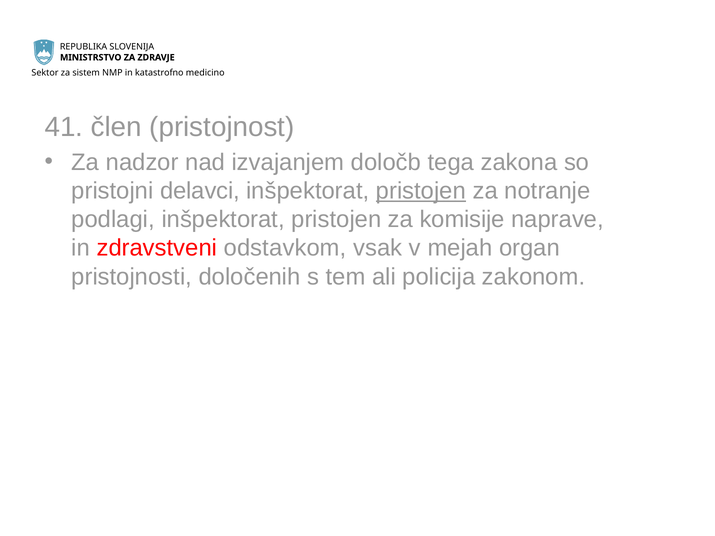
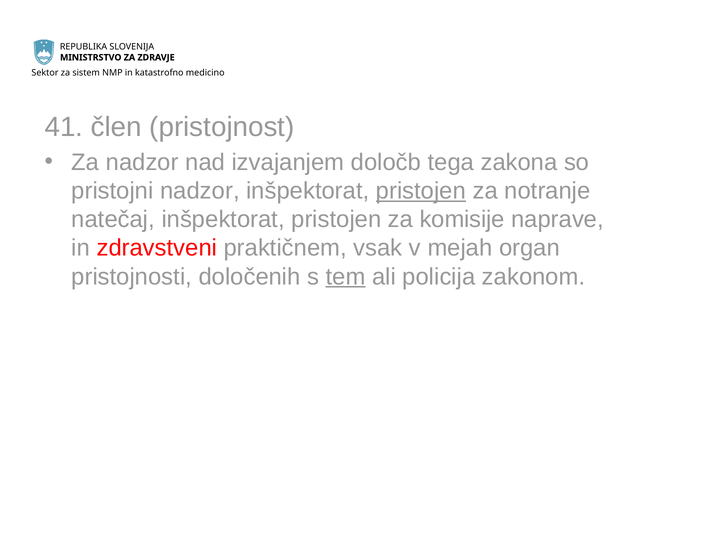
pristojni delavci: delavci -> nadzor
podlagi: podlagi -> natečaj
odstavkom: odstavkom -> praktičnem
tem underline: none -> present
